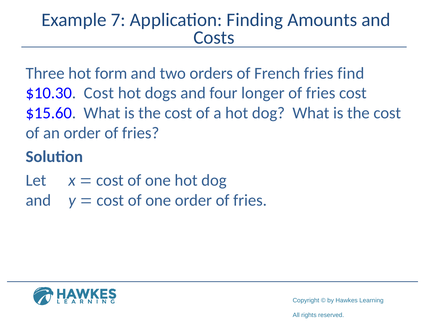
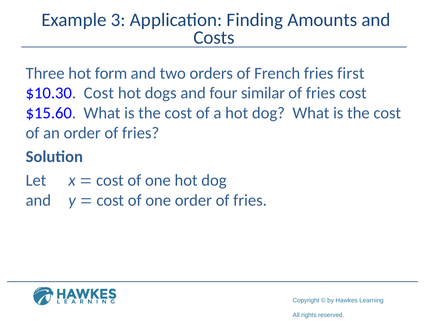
7: 7 -> 3
find: find -> first
longer: longer -> similar
